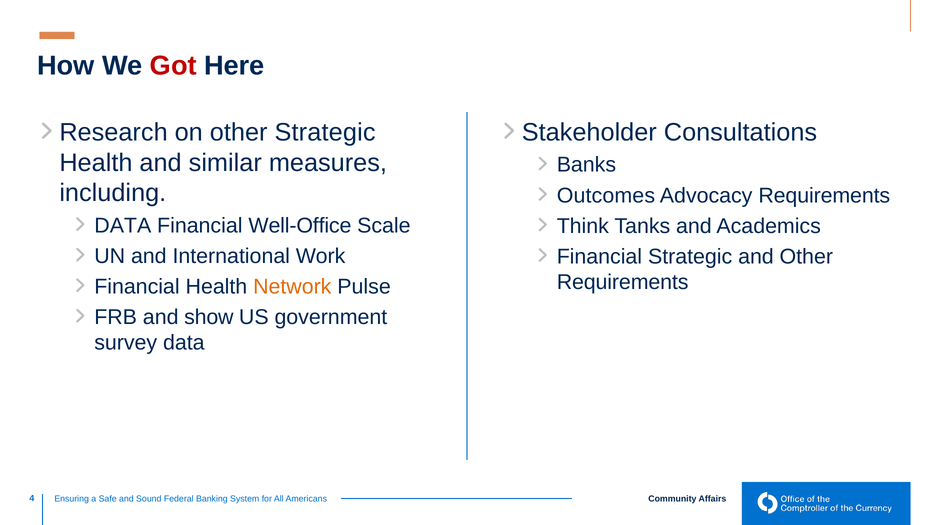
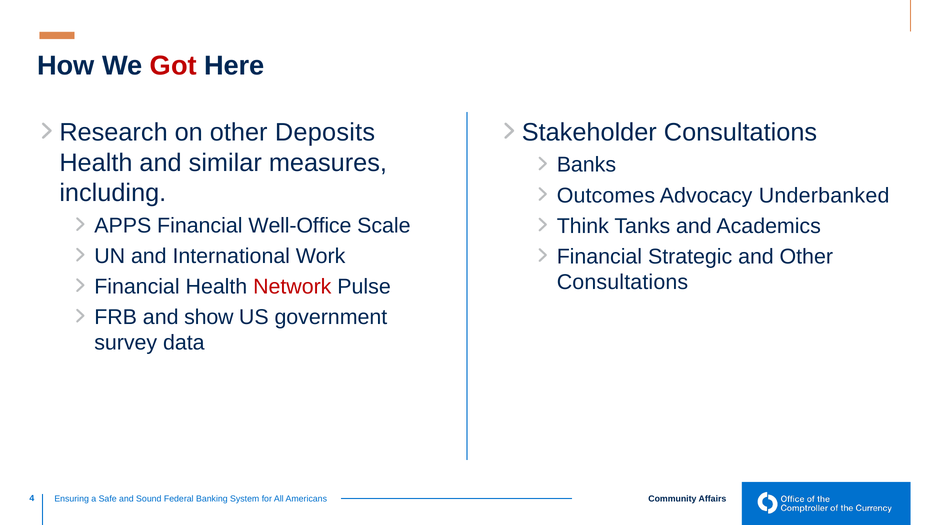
other Strategic: Strategic -> Deposits
Advocacy Requirements: Requirements -> Underbanked
DATA at (123, 226): DATA -> APPS
Requirements at (623, 282): Requirements -> Consultations
Network colour: orange -> red
